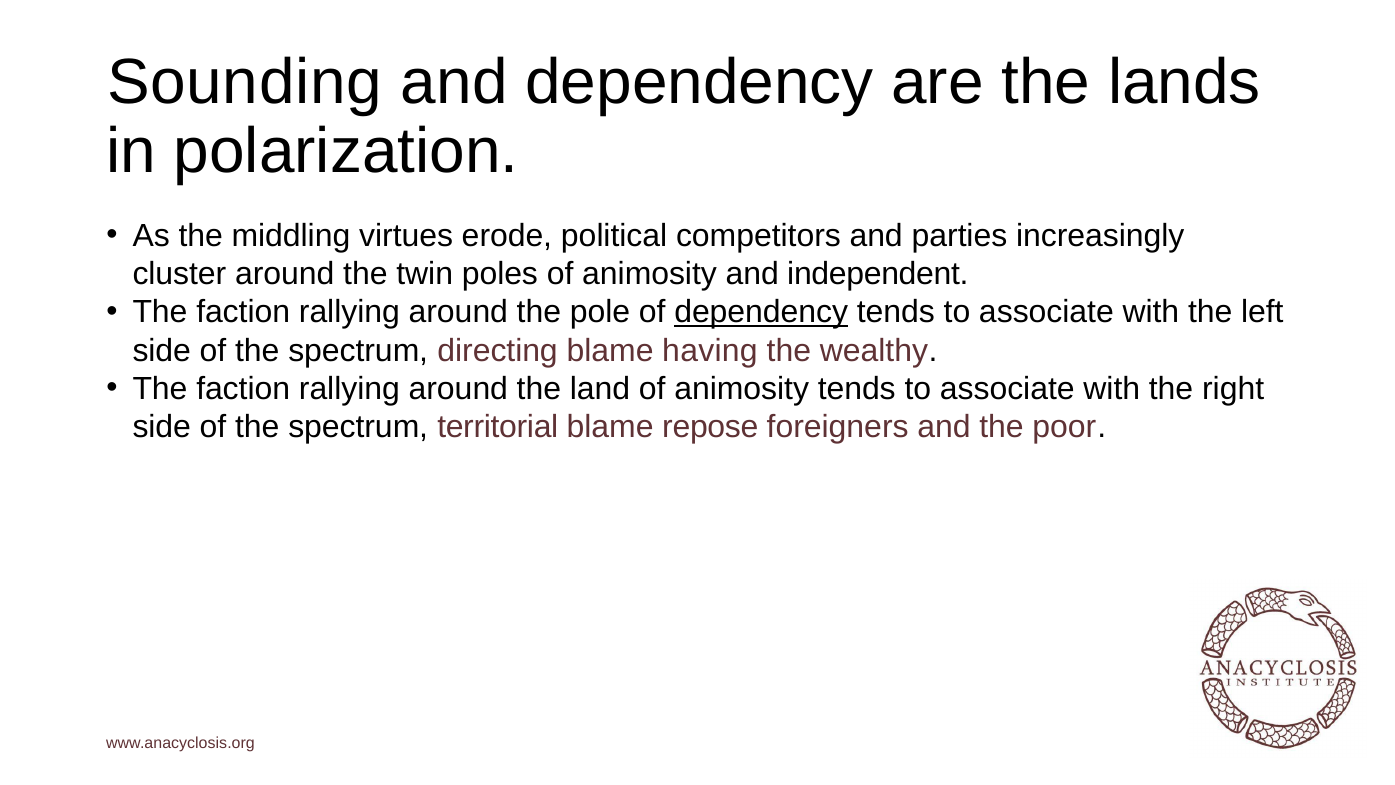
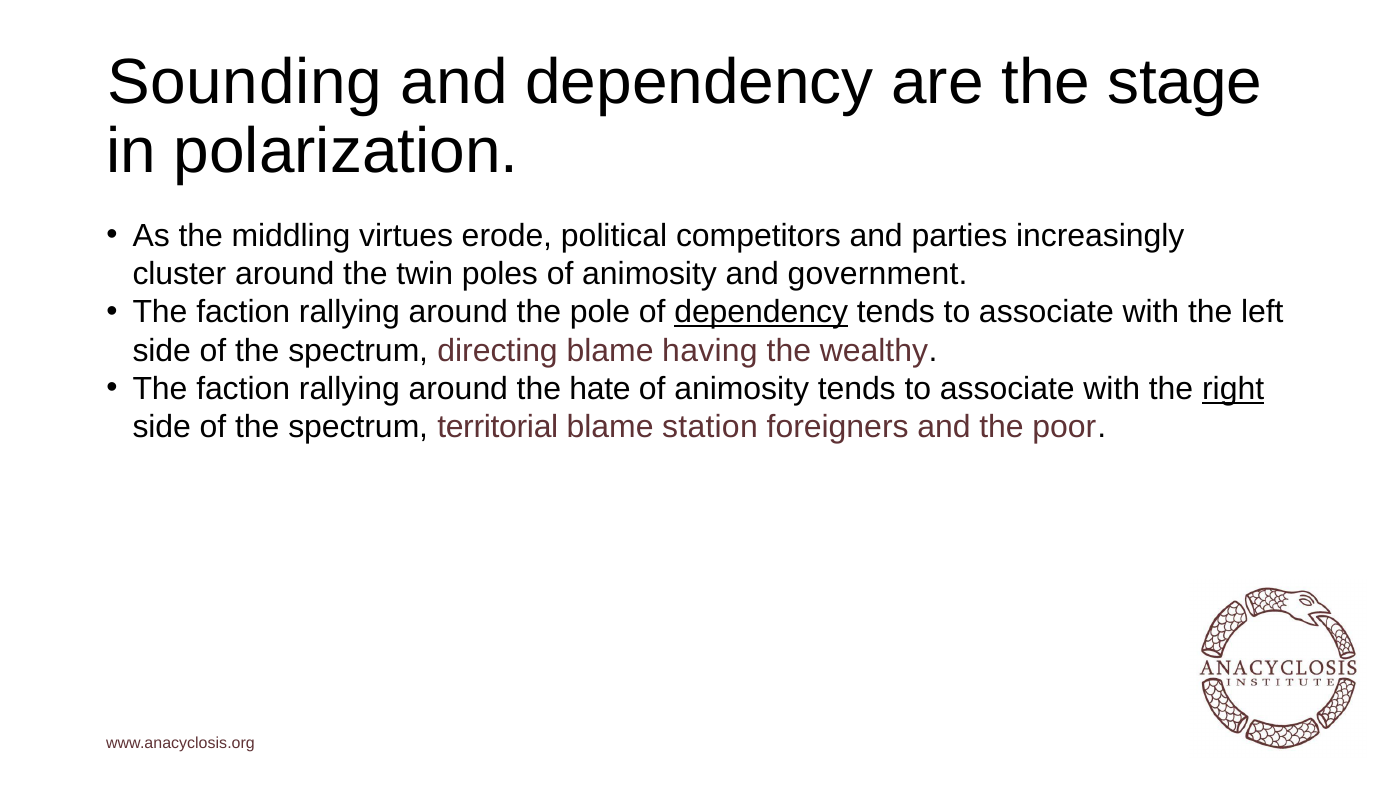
lands: lands -> stage
independent: independent -> government
land: land -> hate
right underline: none -> present
repose: repose -> station
